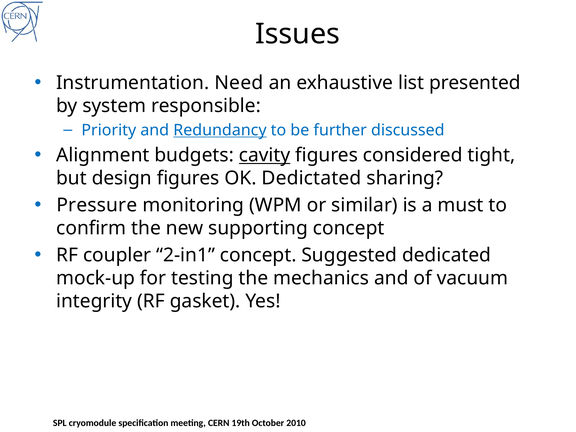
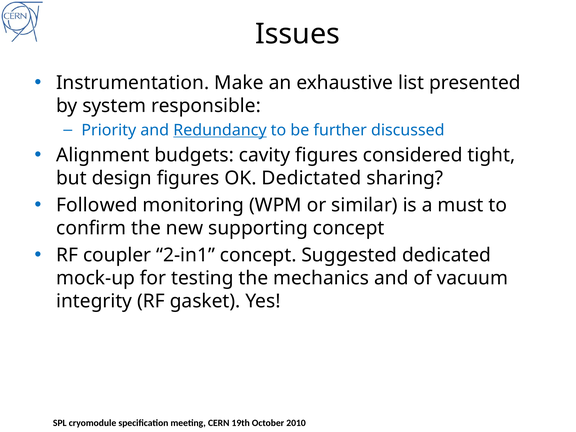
Need: Need -> Make
cavity underline: present -> none
Pressure: Pressure -> Followed
